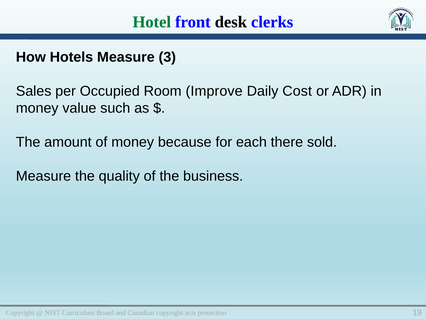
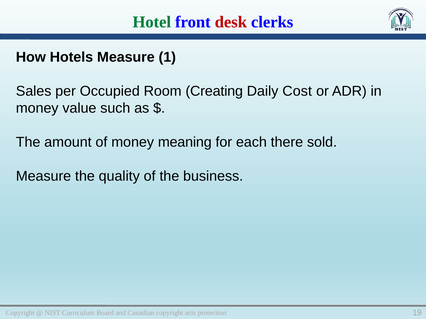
desk colour: black -> red
3: 3 -> 1
Improve: Improve -> Creating
because: because -> meaning
